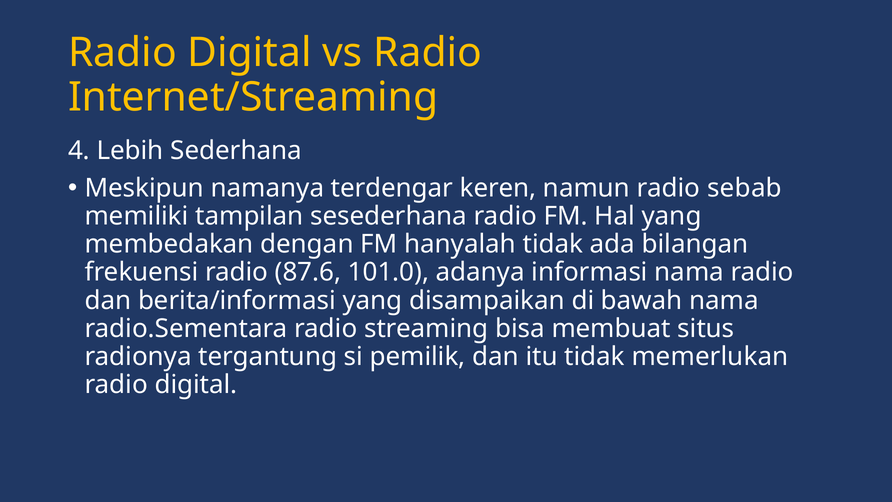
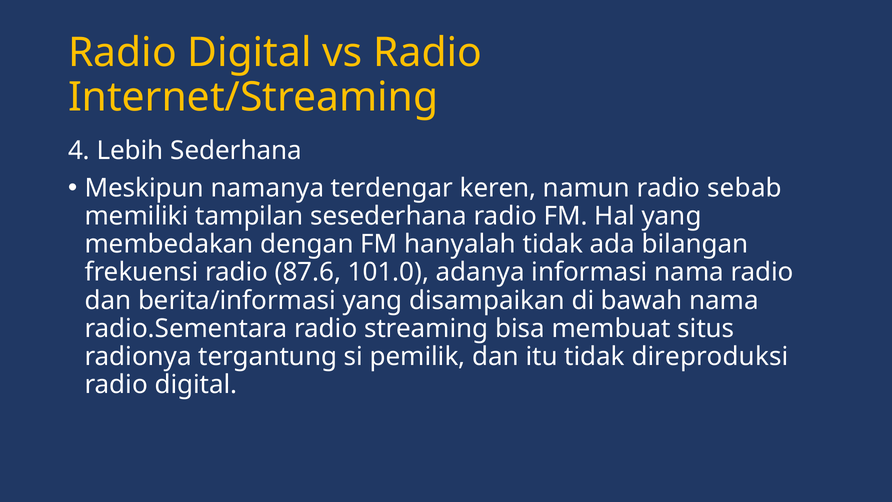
memerlukan: memerlukan -> direproduksi
